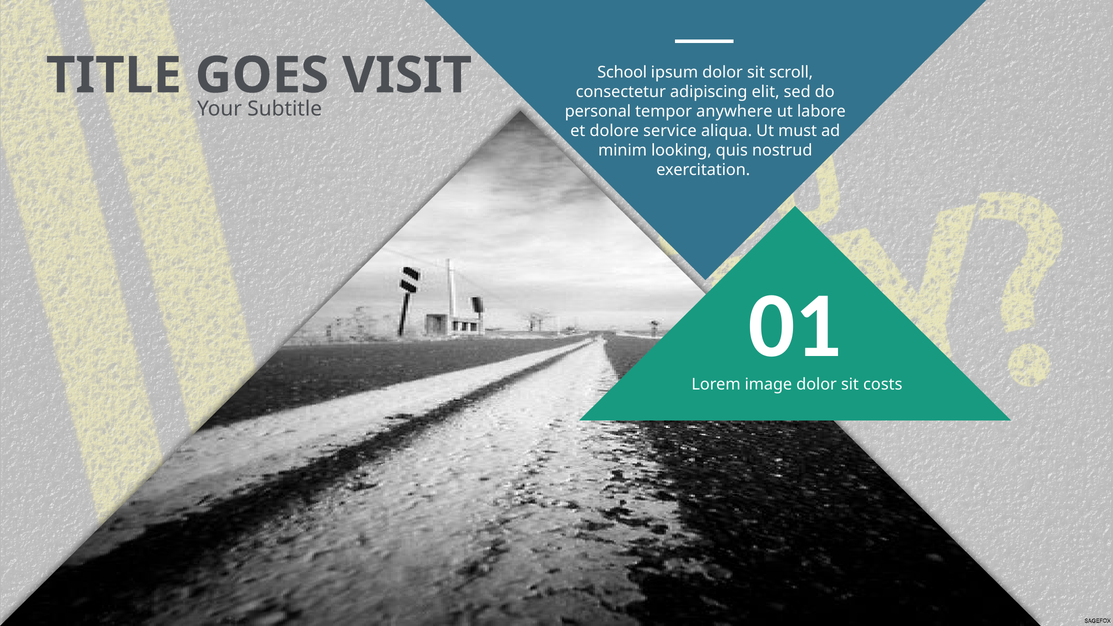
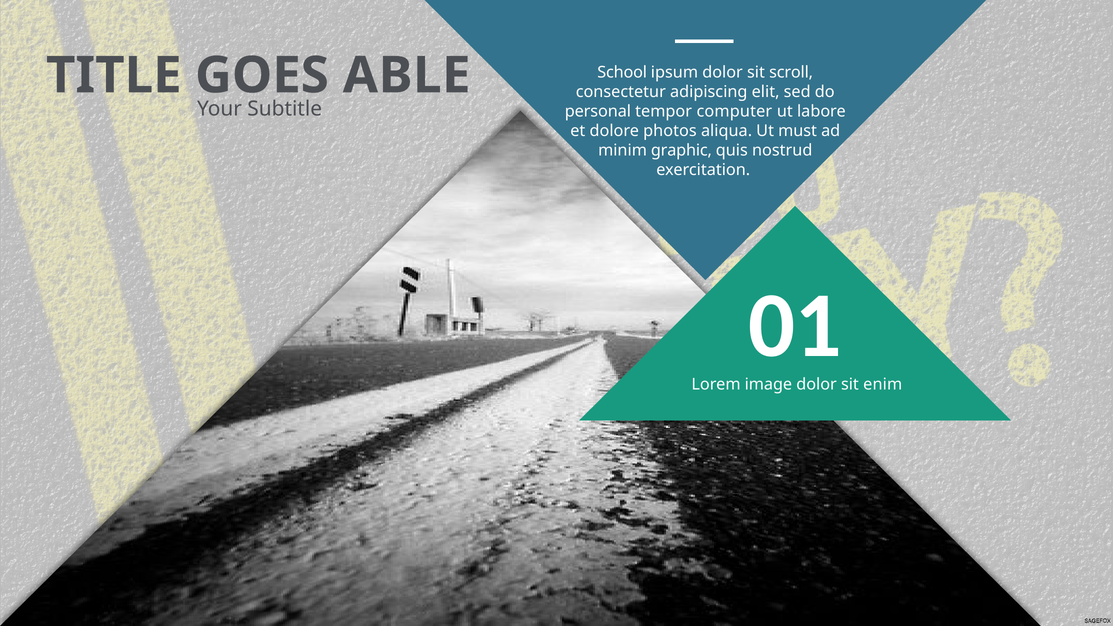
VISIT: VISIT -> ABLE
anywhere: anywhere -> computer
service: service -> photos
looking: looking -> graphic
costs: costs -> enim
